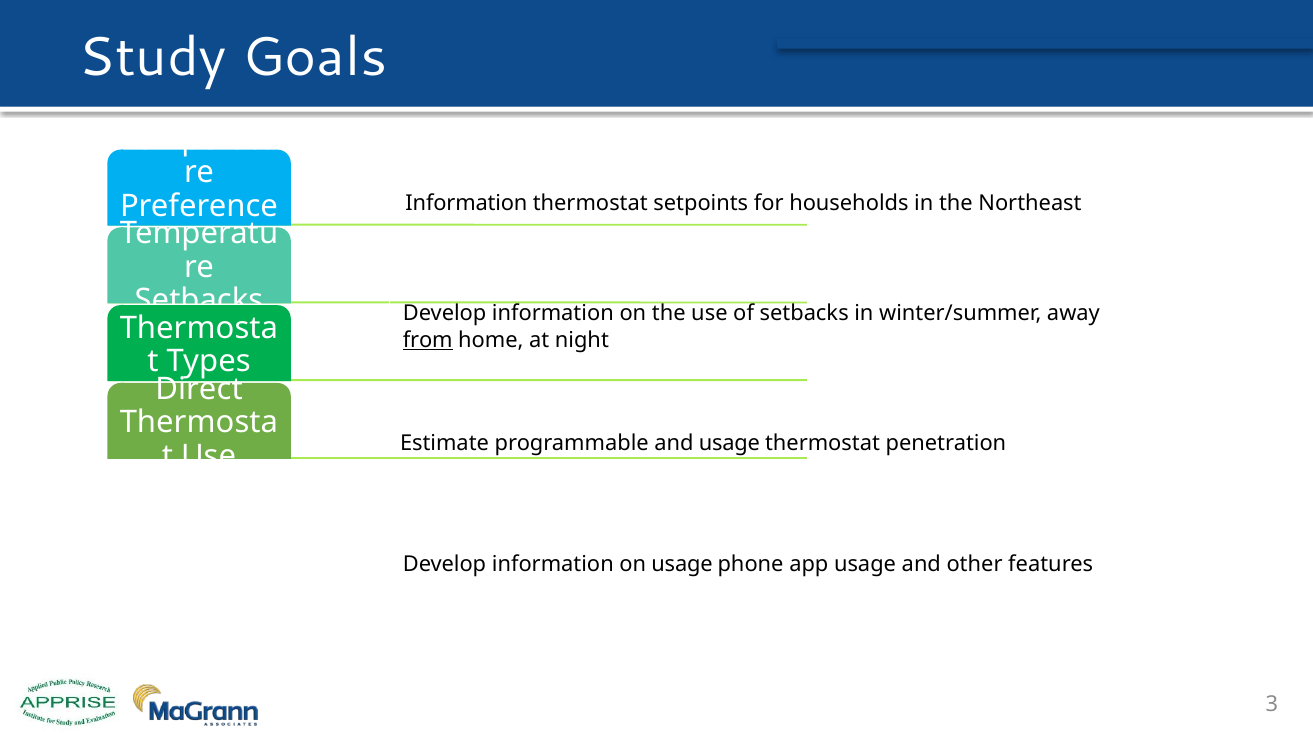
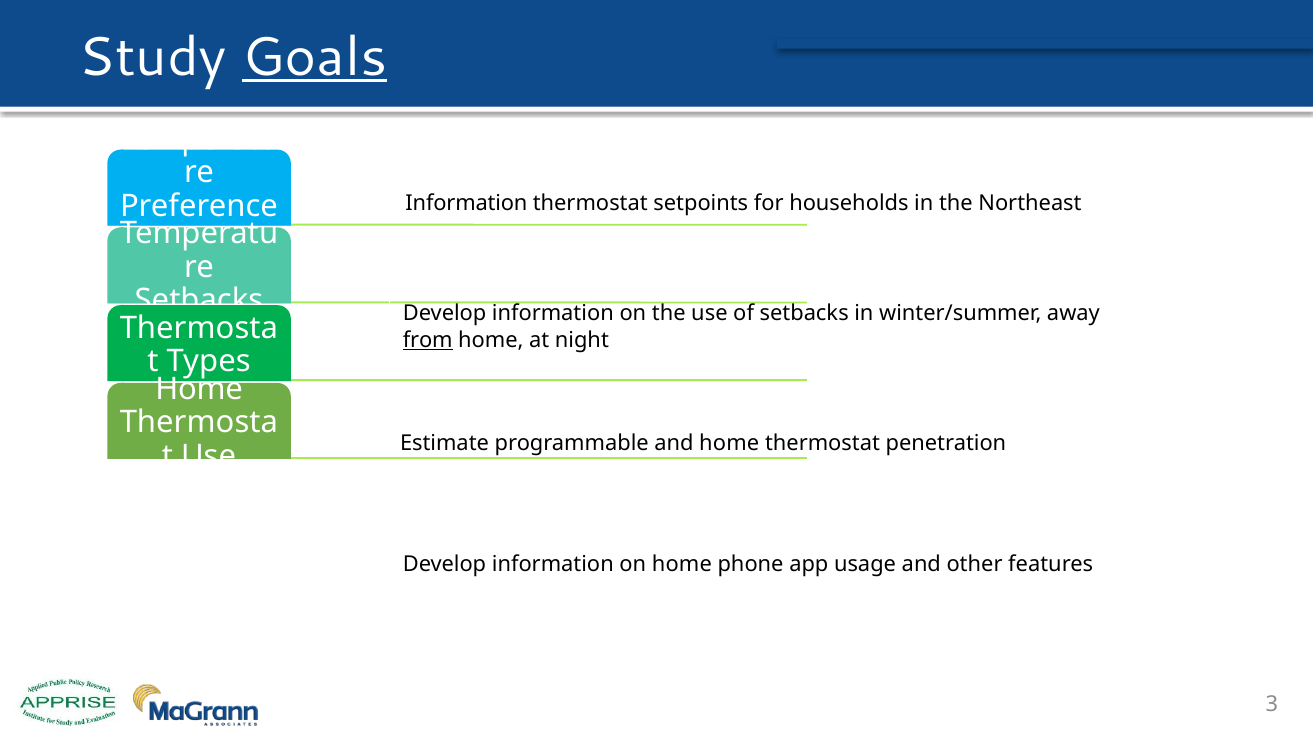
Goals underline: none -> present
Direct at (199, 389): Direct -> Home
and usage: usage -> home
on usage: usage -> home
